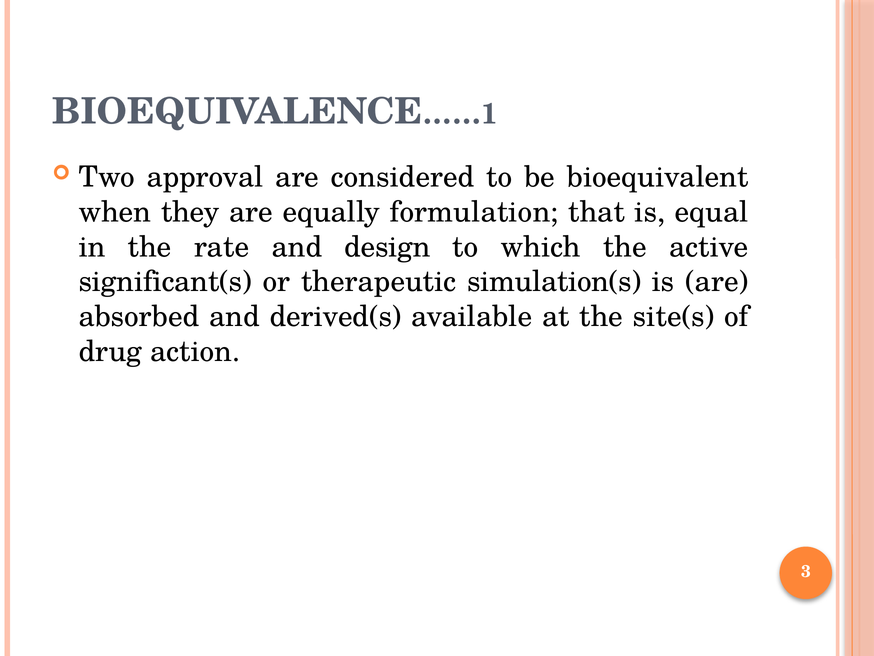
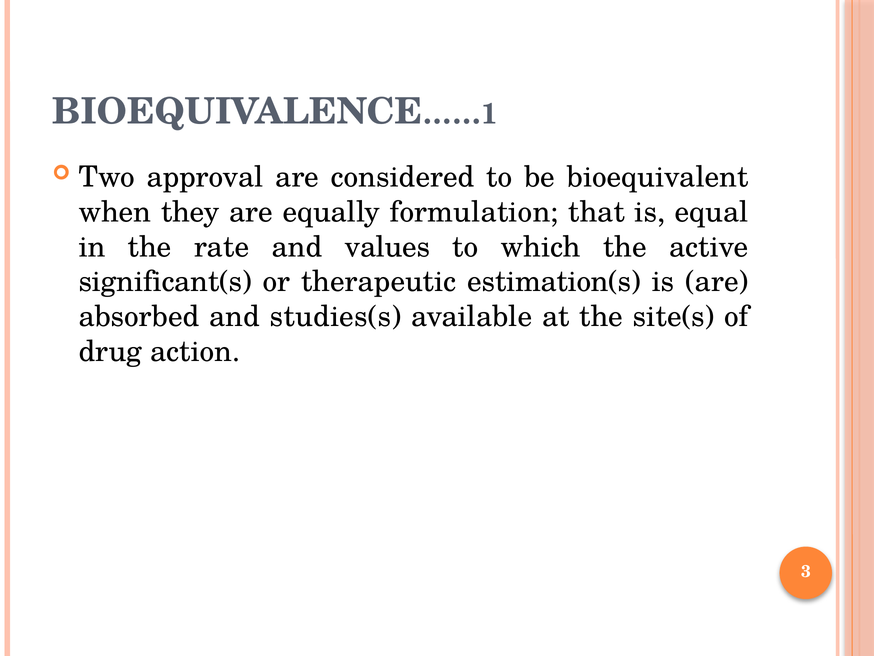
design: design -> values
simulation(s: simulation(s -> estimation(s
derived(s: derived(s -> studies(s
